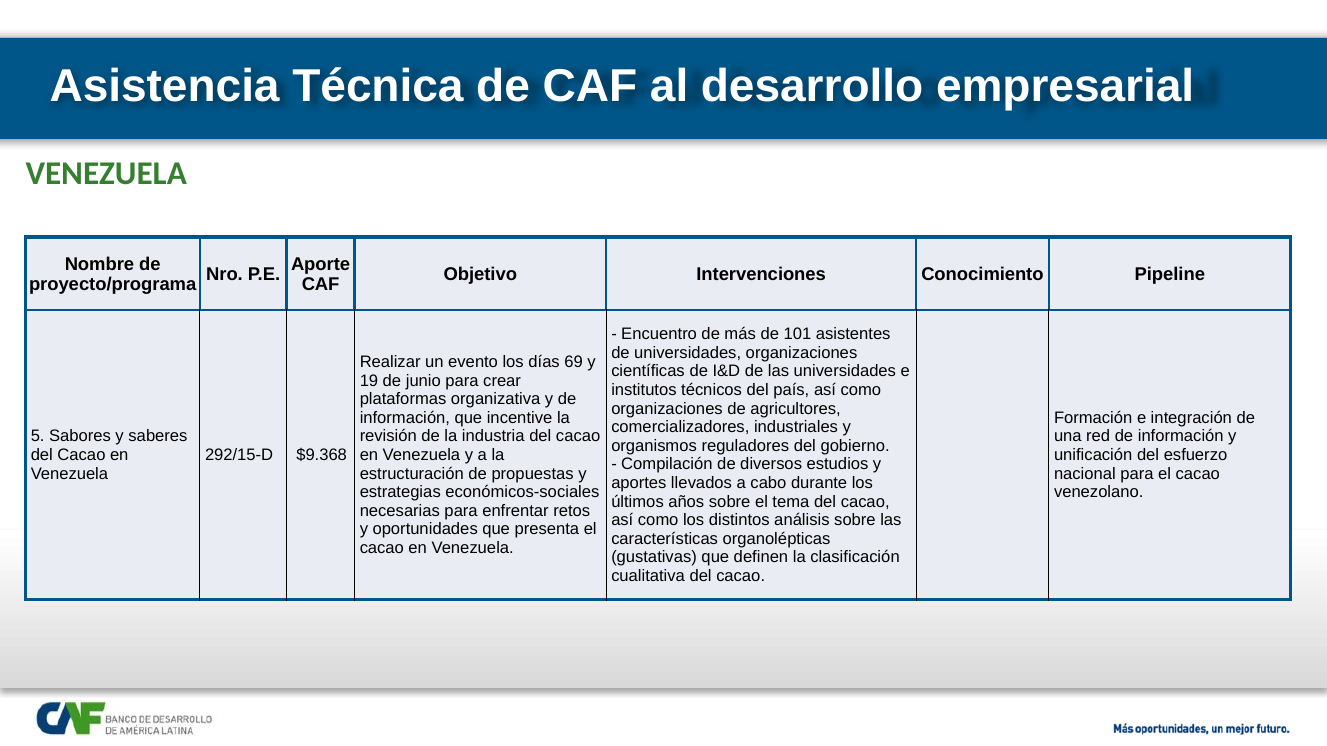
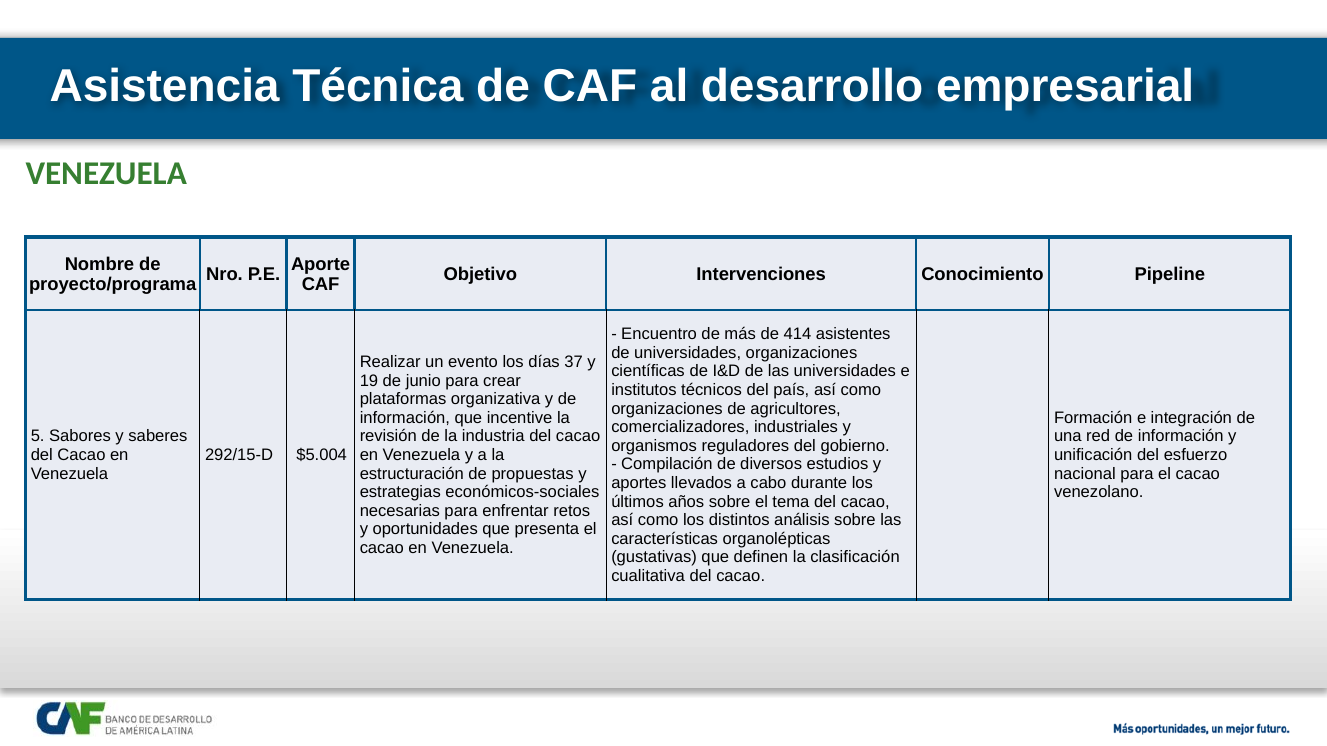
101: 101 -> 414
69: 69 -> 37
$9.368: $9.368 -> $5.004
